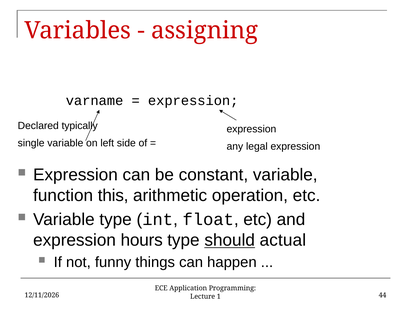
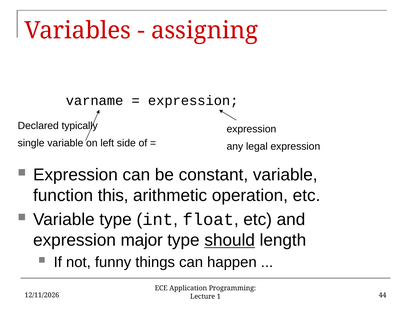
hours: hours -> major
actual: actual -> length
